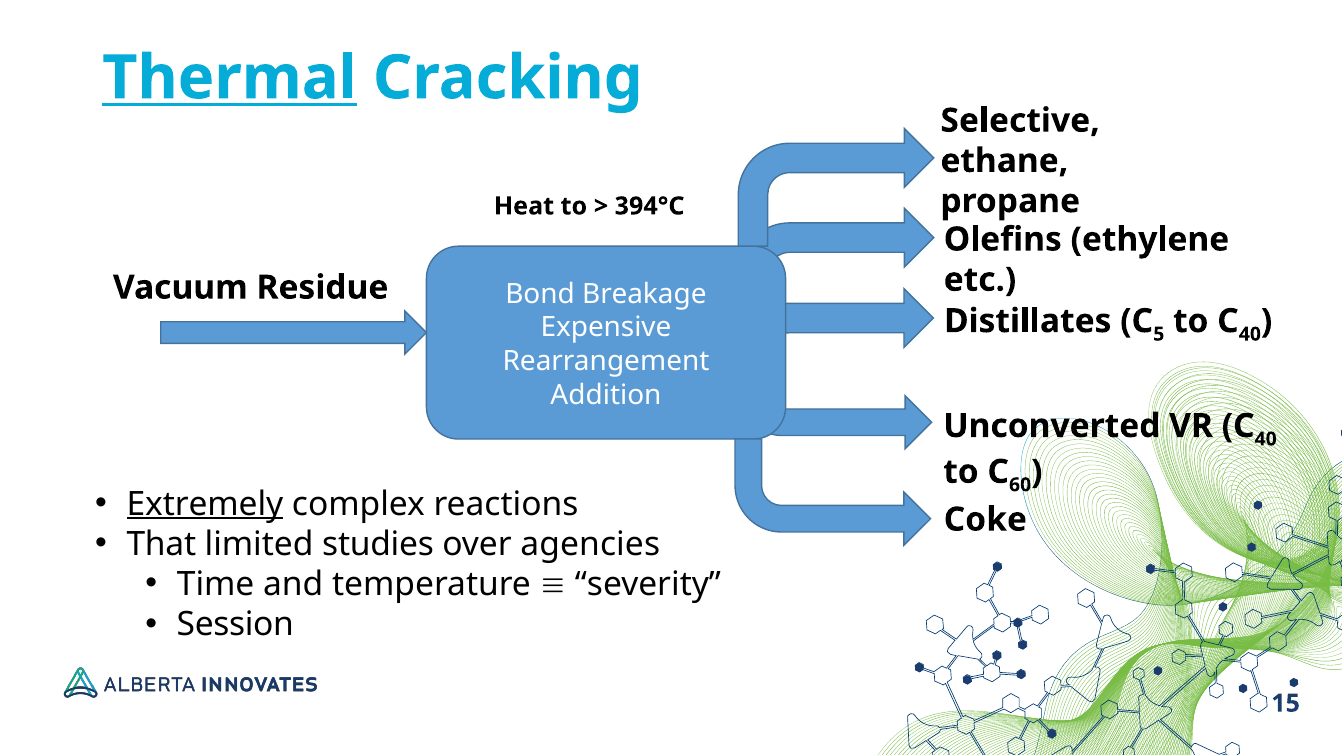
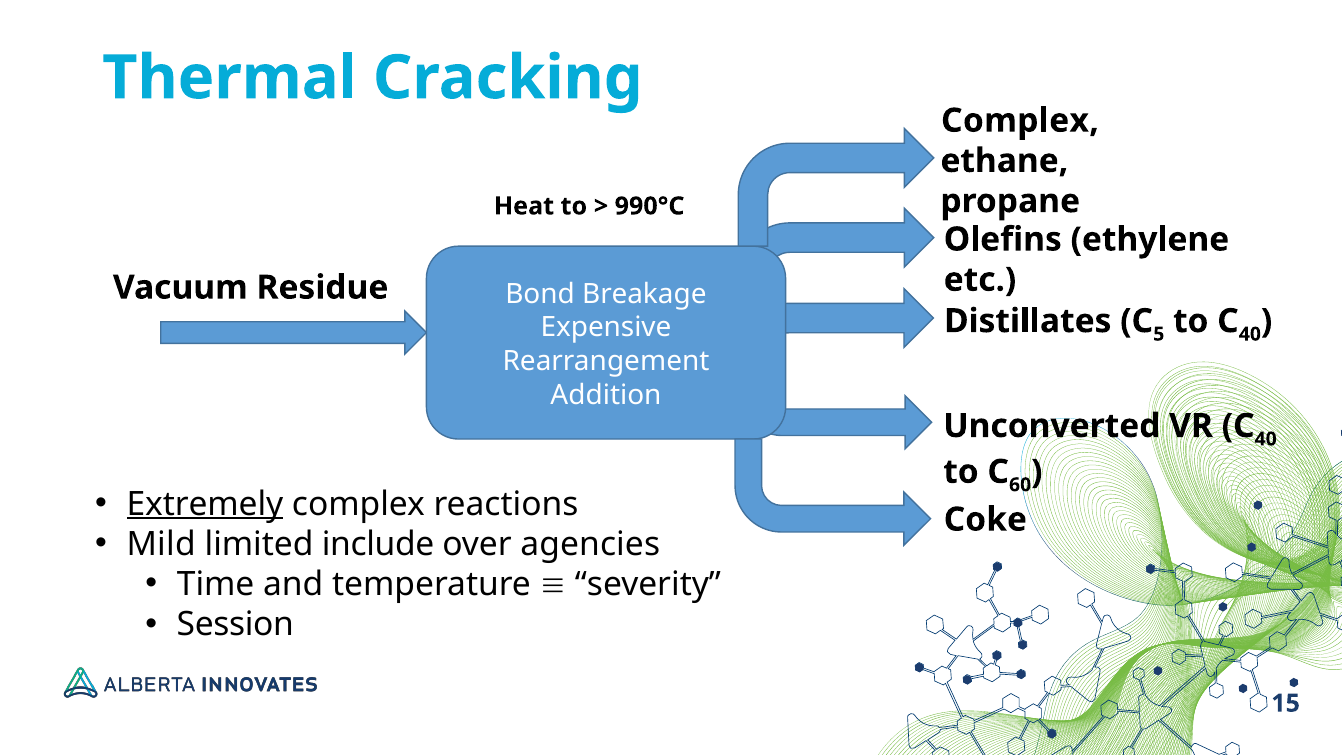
Thermal underline: present -> none
Selective at (1020, 121): Selective -> Complex
394°C: 394°C -> 990°C
That: That -> Mild
studies: studies -> include
